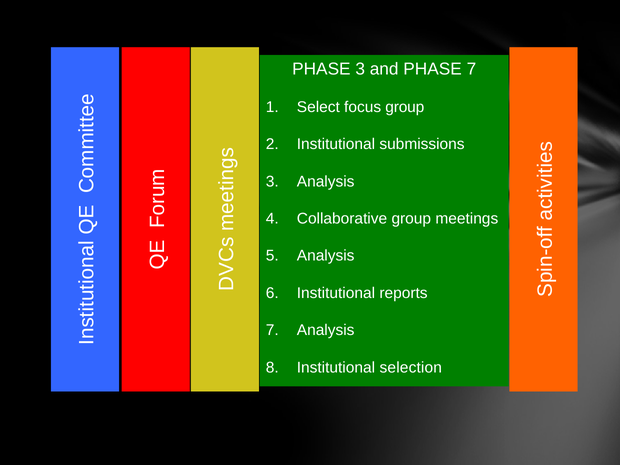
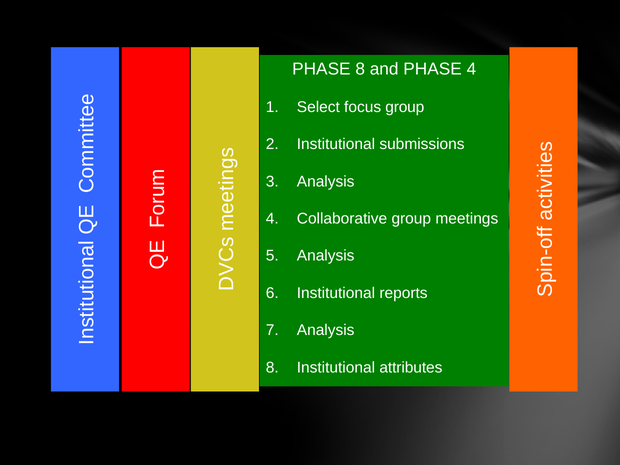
PHASE 3: 3 -> 8
PHASE 7: 7 -> 4
selection: selection -> attributes
